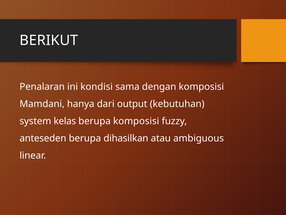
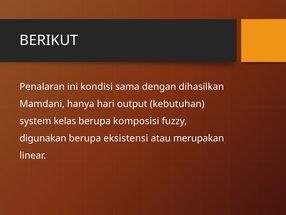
dengan komposisi: komposisi -> dihasilkan
dari: dari -> hari
anteseden: anteseden -> digunakan
dihasilkan: dihasilkan -> eksistensi
ambiguous: ambiguous -> merupakan
